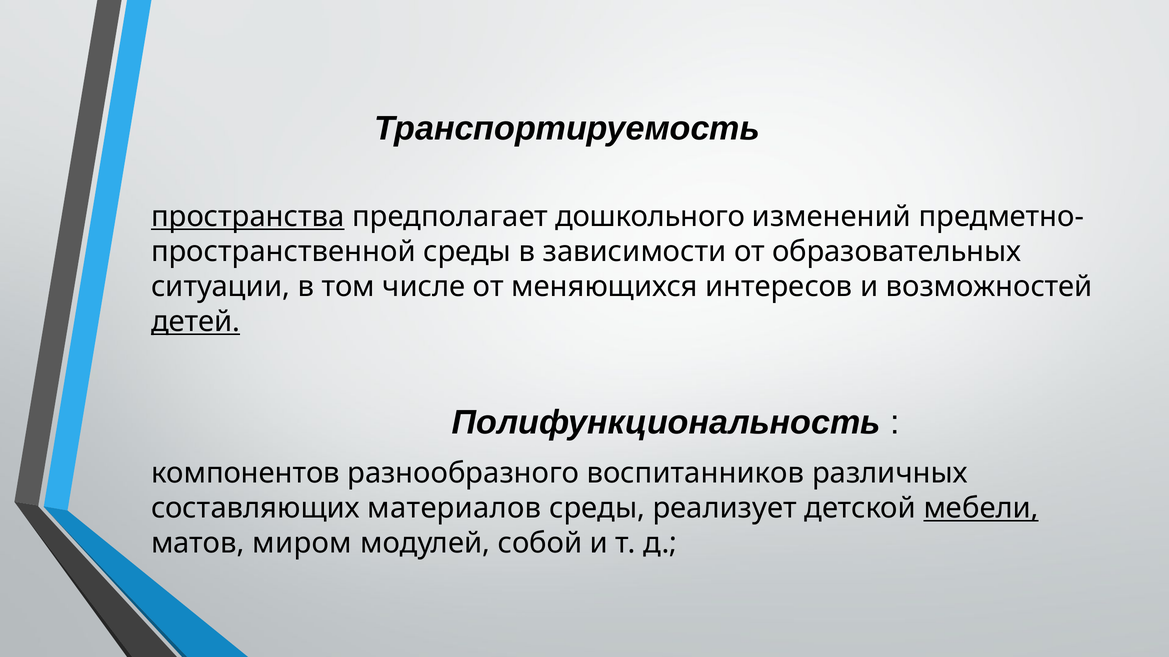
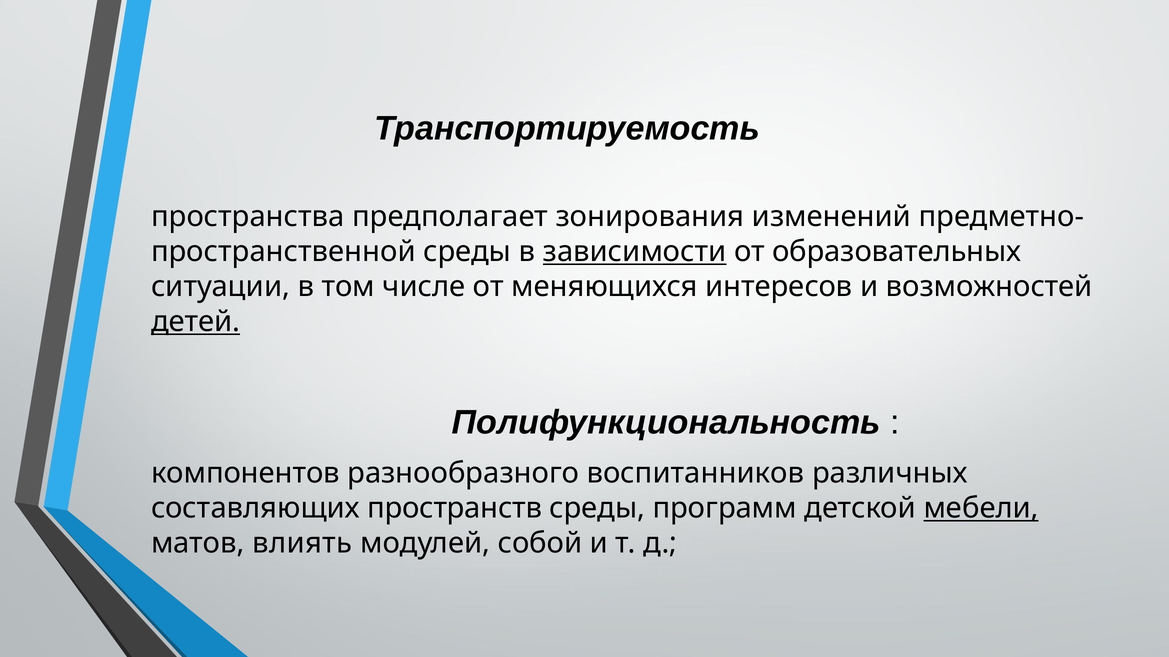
пространства underline: present -> none
дошкольного: дошкольного -> зонирования
зависимости underline: none -> present
материалов: материалов -> пространств
реализует: реализует -> программ
миром: миром -> влиять
